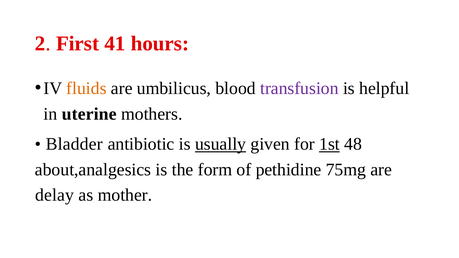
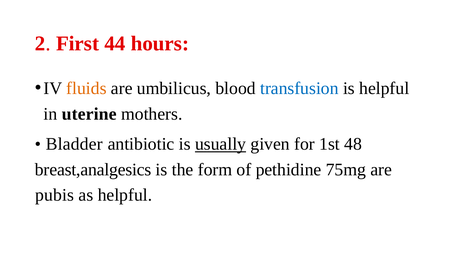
41: 41 -> 44
transfusion colour: purple -> blue
1st underline: present -> none
about,analgesics: about,analgesics -> breast,analgesics
delay: delay -> pubis
as mother: mother -> helpful
